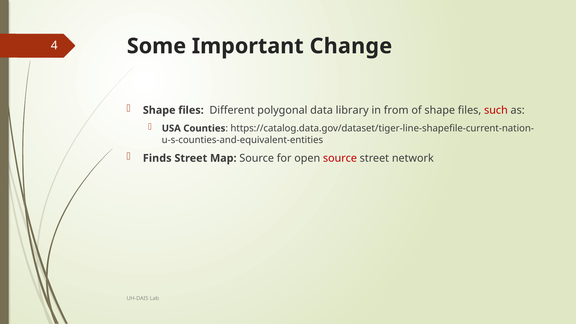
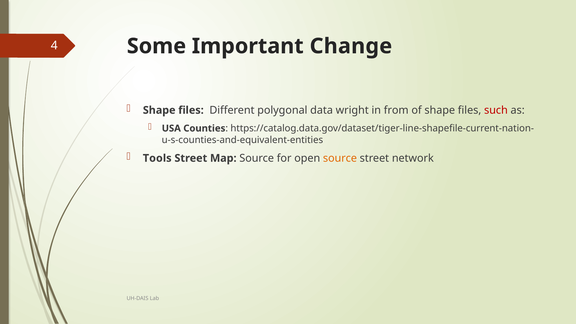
library: library -> wright
Finds: Finds -> Tools
source at (340, 158) colour: red -> orange
